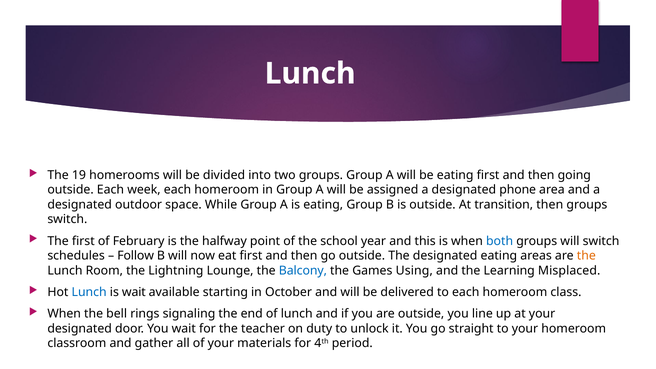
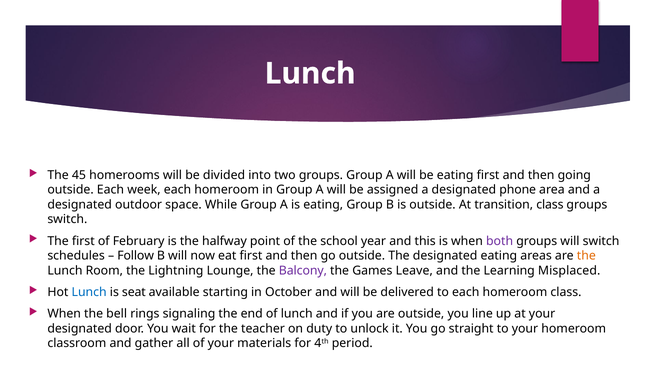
19: 19 -> 45
transition then: then -> class
both colour: blue -> purple
Balcony colour: blue -> purple
Using: Using -> Leave
is wait: wait -> seat
